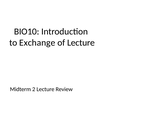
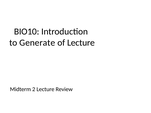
Exchange: Exchange -> Generate
